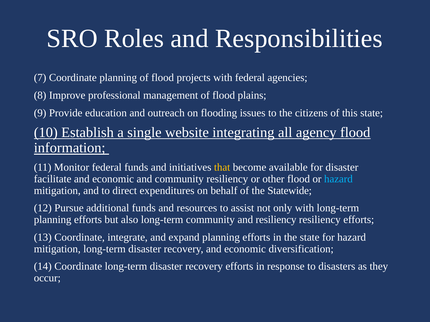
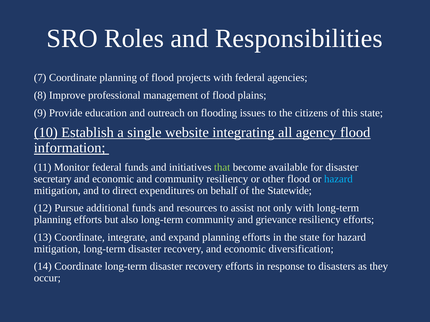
that colour: yellow -> light green
facilitate: facilitate -> secretary
and resiliency: resiliency -> grievance
